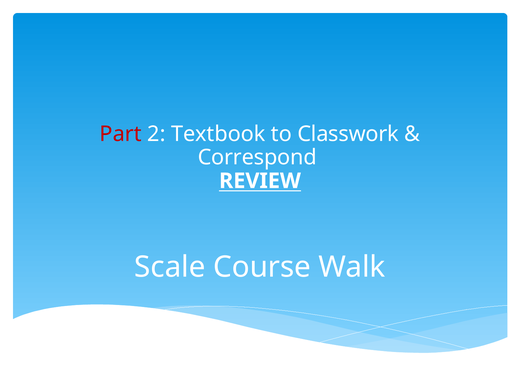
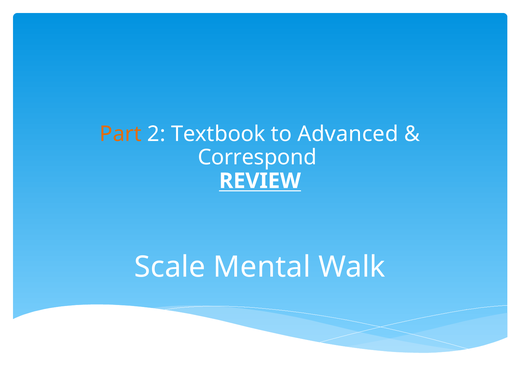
Part colour: red -> orange
Classwork: Classwork -> Advanced
Course: Course -> Mental
